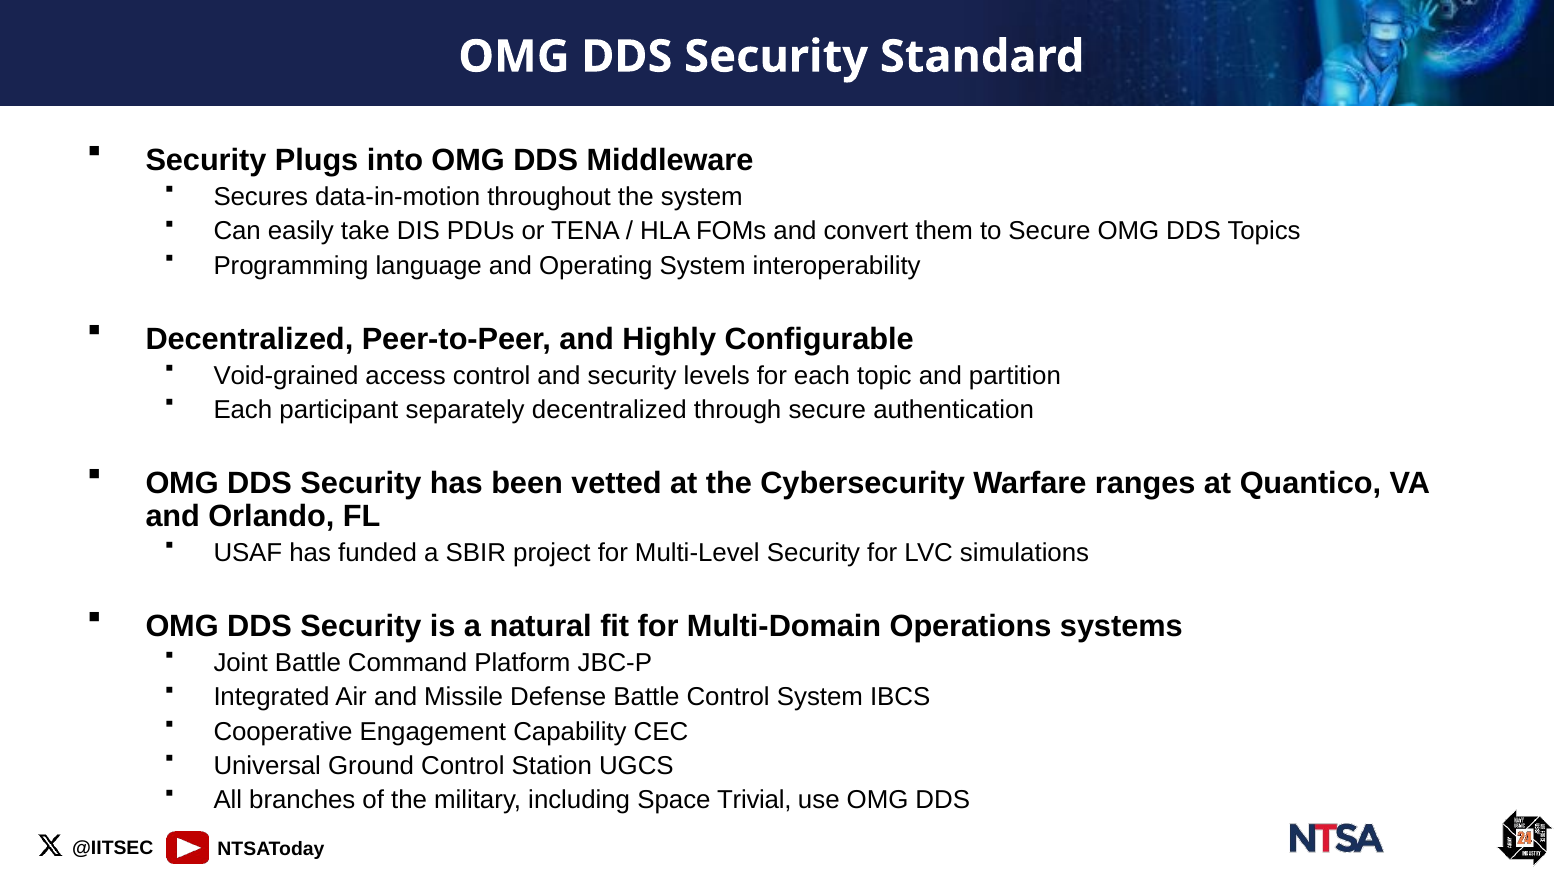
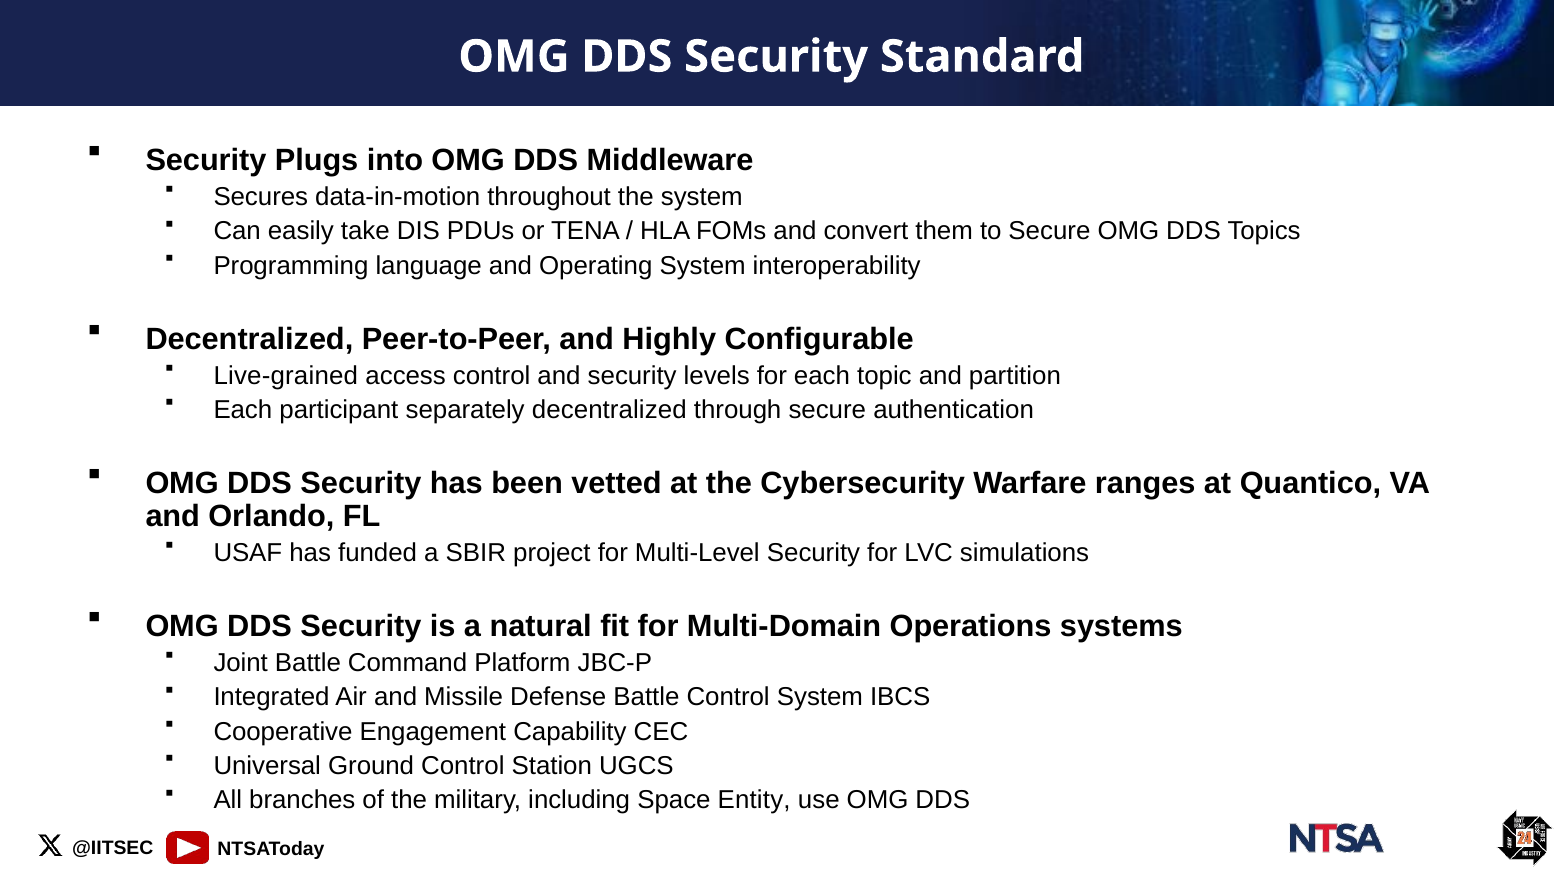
Void-grained: Void-grained -> Live-grained
Trivial: Trivial -> Entity
